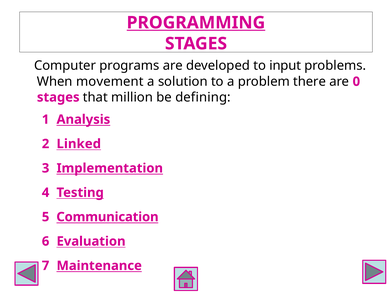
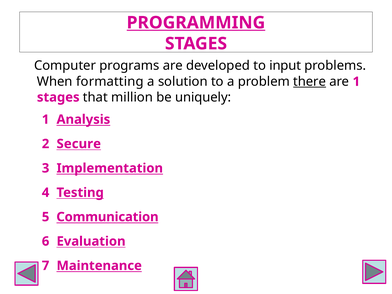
movement: movement -> formatting
there underline: none -> present
are 0: 0 -> 1
defining: defining -> uniquely
Linked: Linked -> Secure
